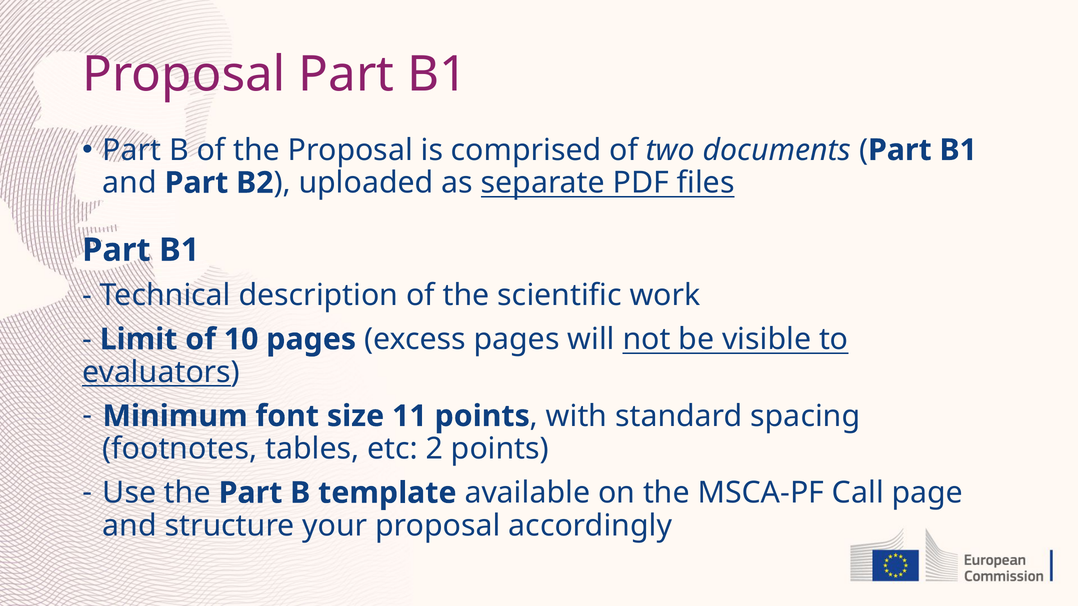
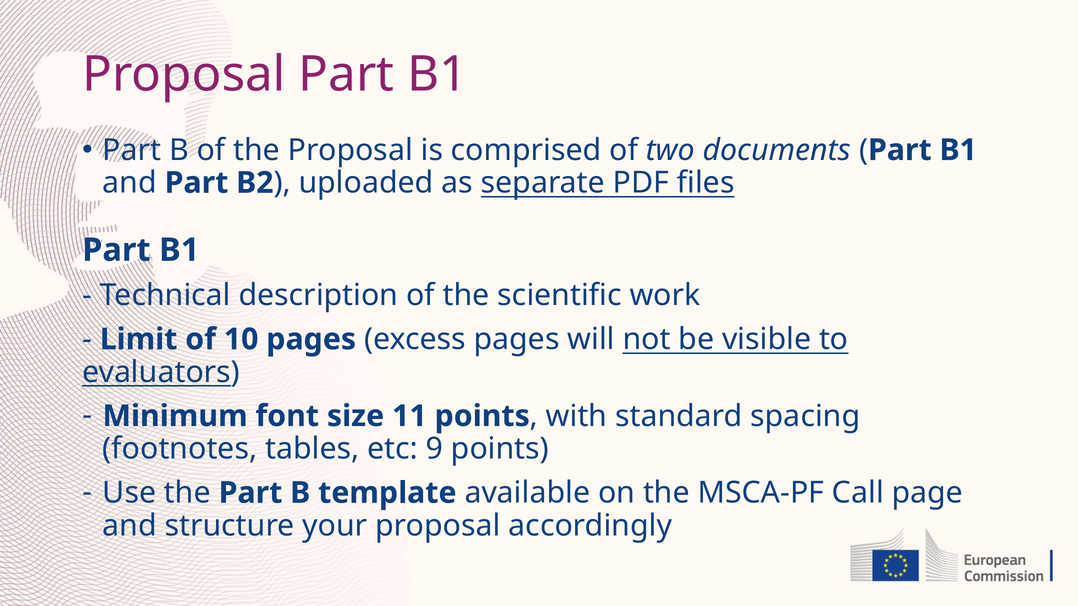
2: 2 -> 9
